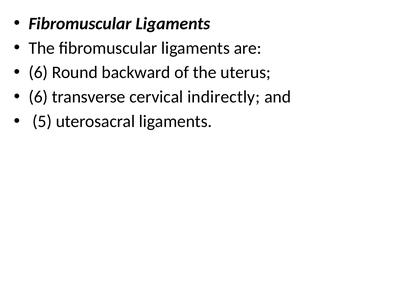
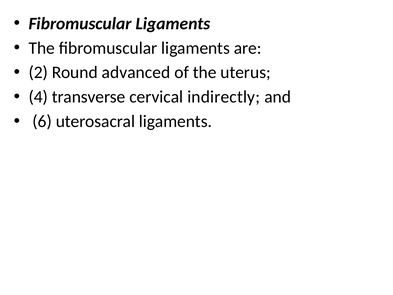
6 at (38, 72): 6 -> 2
backward: backward -> advanced
6 at (38, 97): 6 -> 4
5: 5 -> 6
